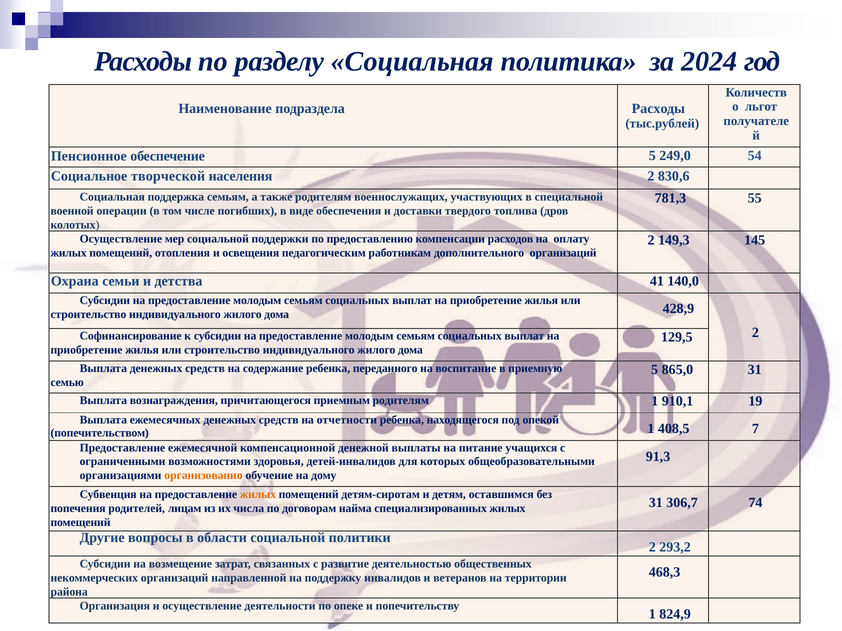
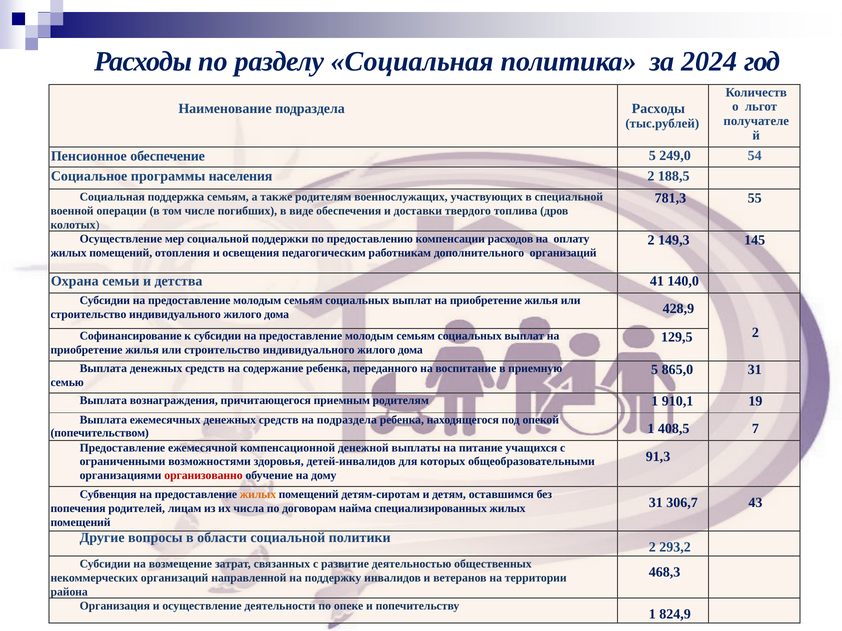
творческой: творческой -> программы
830,6: 830,6 -> 188,5
на отчетности: отчетности -> подраздела
организованно colour: orange -> red
74: 74 -> 43
